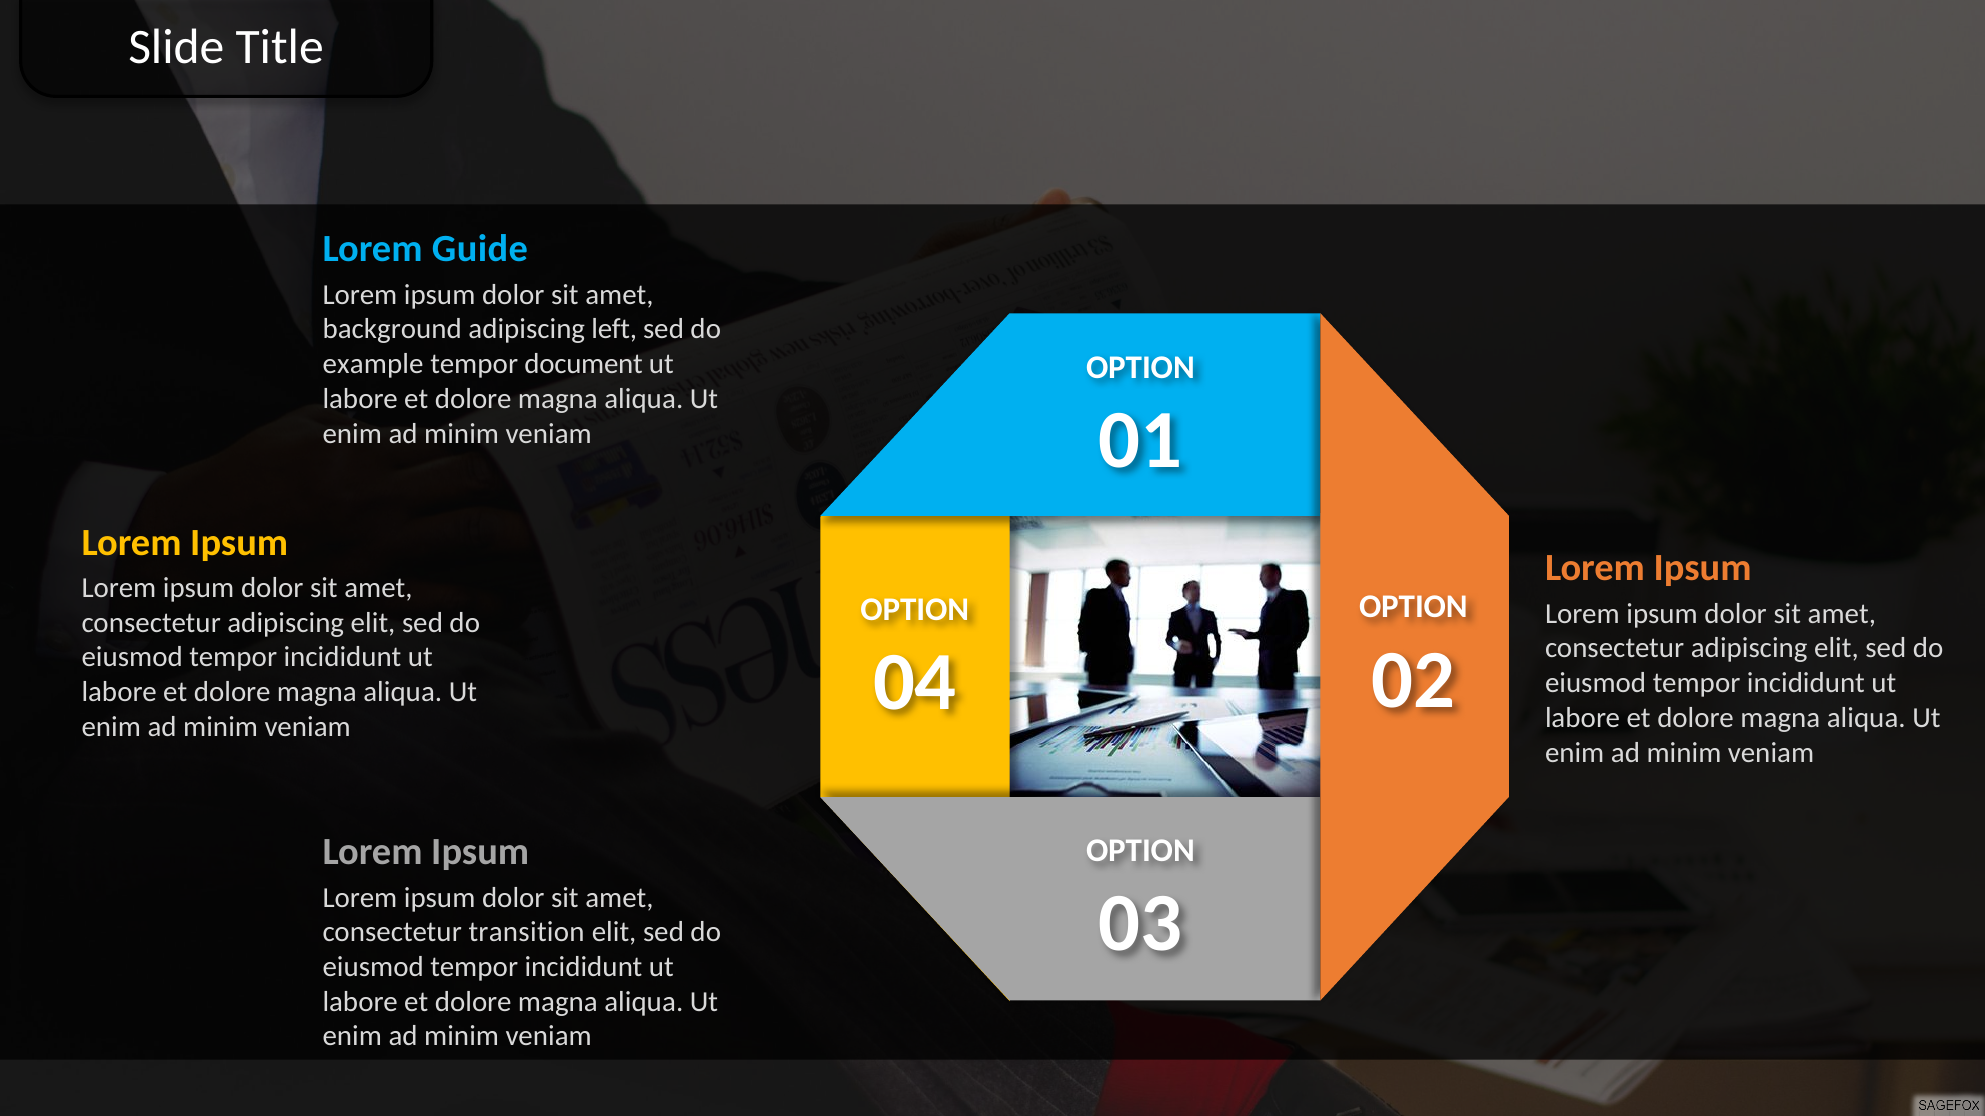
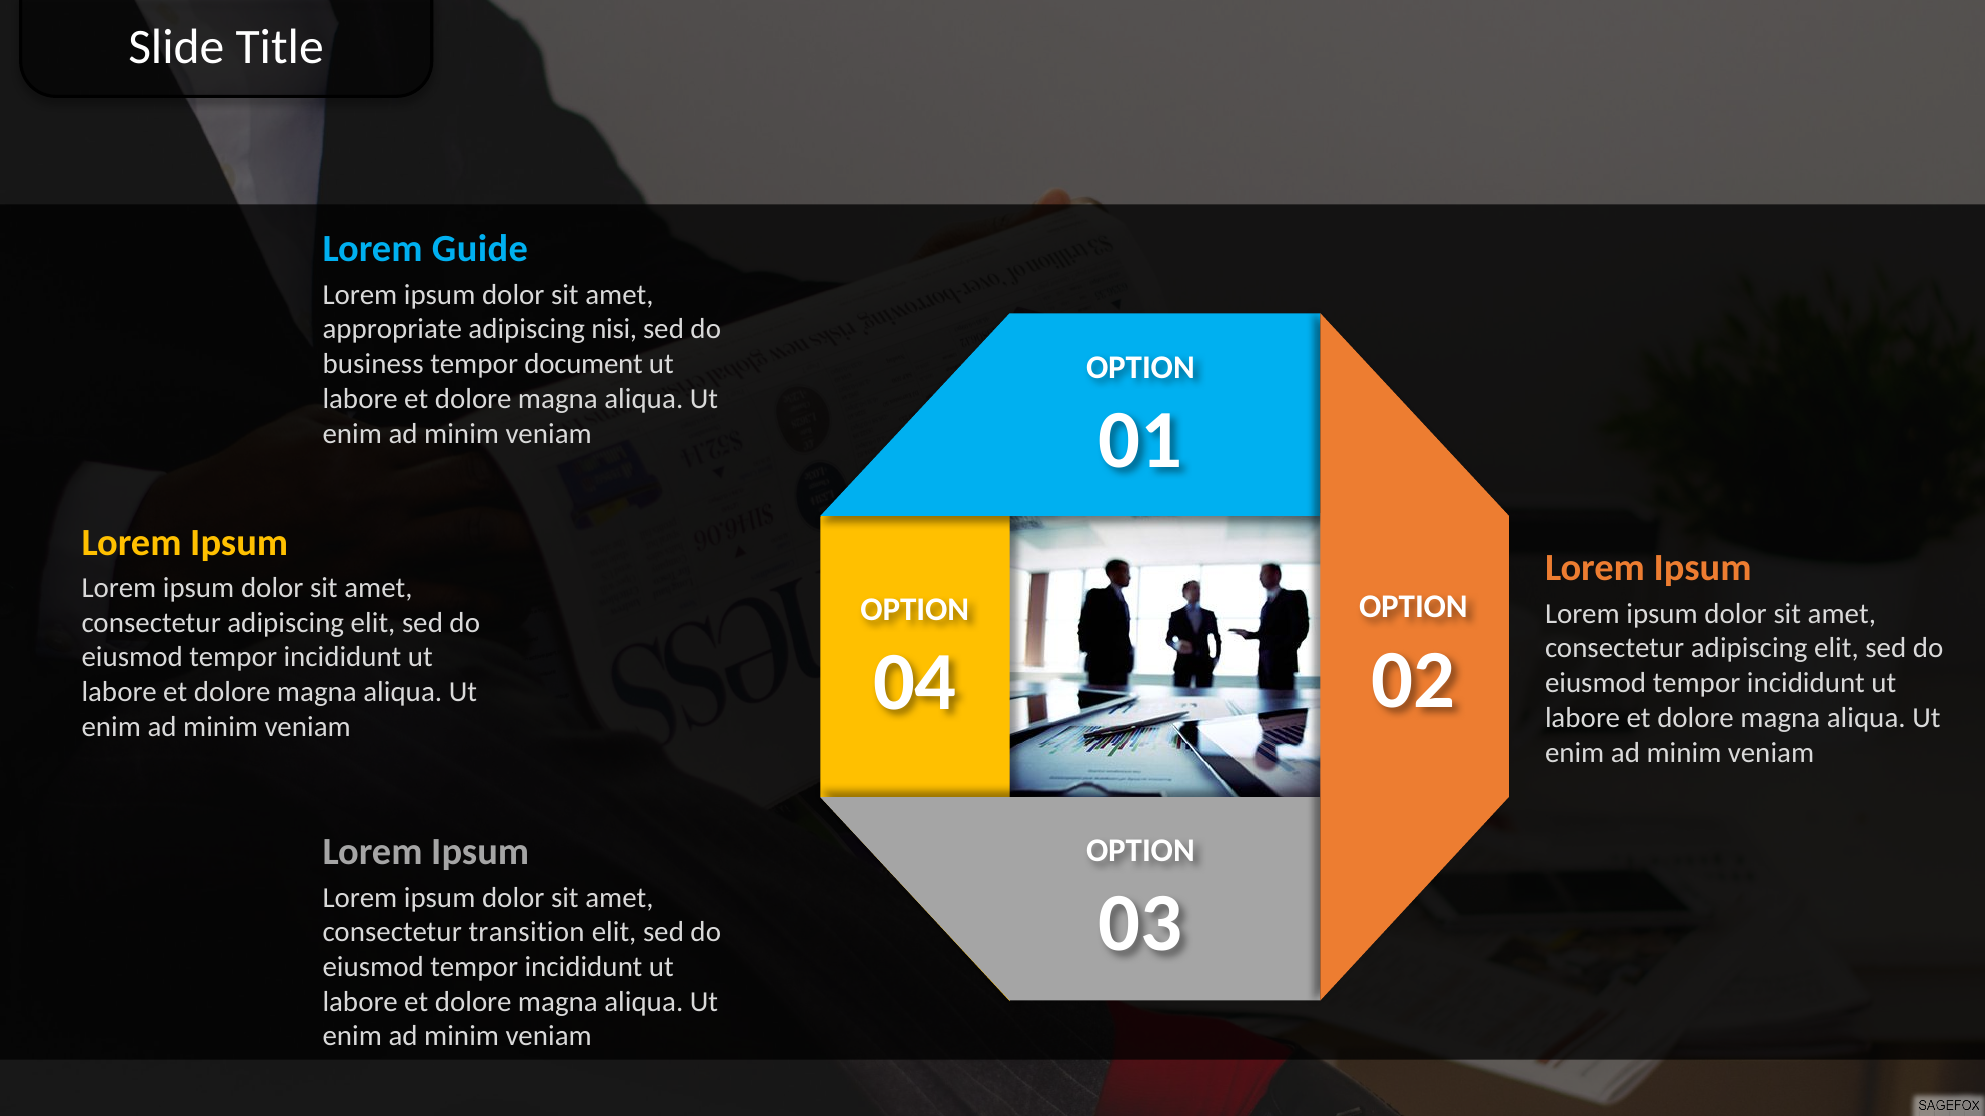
background: background -> appropriate
left: left -> nisi
example: example -> business
